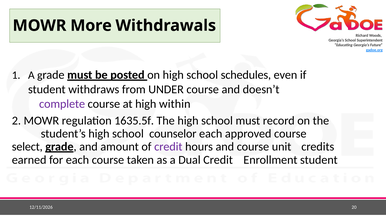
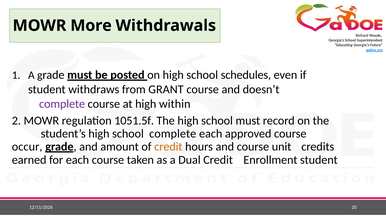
UNDER: UNDER -> GRANT
1635.5f: 1635.5f -> 1051.5f
school counselor: counselor -> complete
select: select -> occur
credit at (168, 147) colour: purple -> orange
